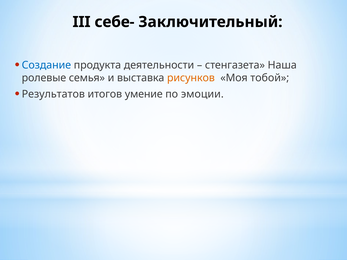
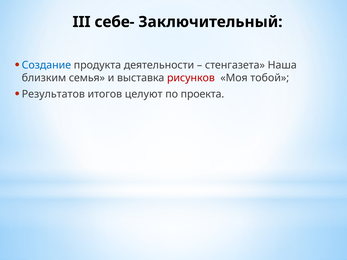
ролевые: ролевые -> близким
рисунков colour: orange -> red
умение: умение -> целуют
эмоции: эмоции -> проекта
